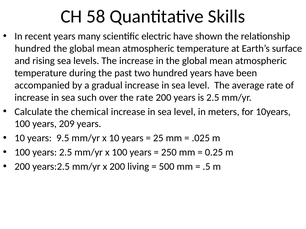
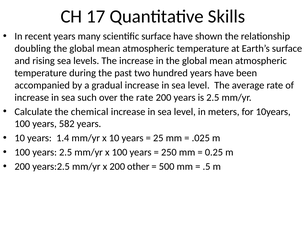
58: 58 -> 17
scientific electric: electric -> surface
hundred at (33, 49): hundred -> doubling
209: 209 -> 582
9.5: 9.5 -> 1.4
living: living -> other
